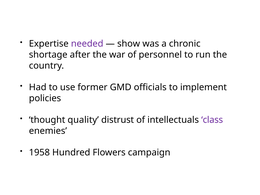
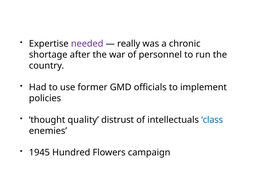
show: show -> really
class colour: purple -> blue
1958: 1958 -> 1945
